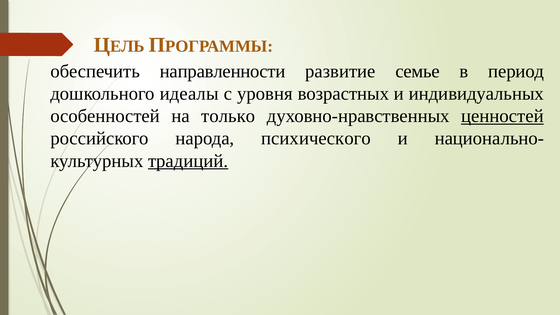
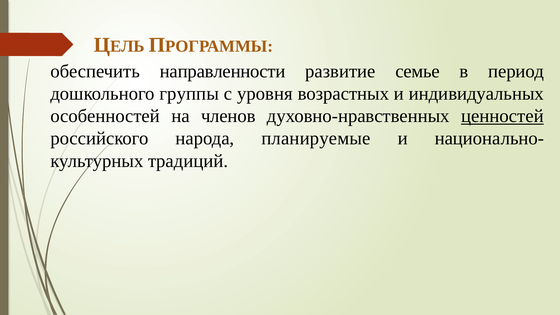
идеалы: идеалы -> группы
только: только -> членов
психического: психического -> планируемые
традиций underline: present -> none
